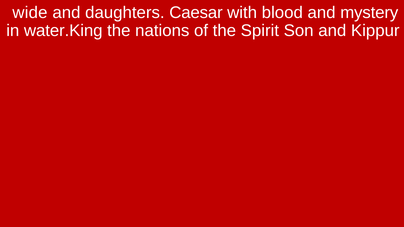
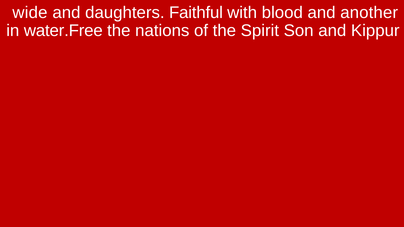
Caesar: Caesar -> Faithful
mystery: mystery -> another
water.King: water.King -> water.Free
